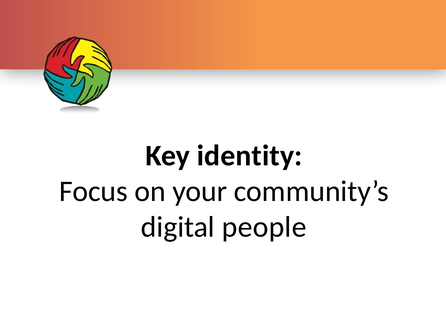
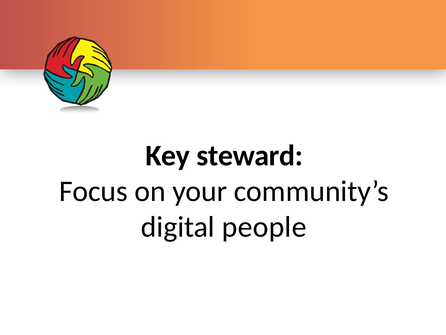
identity: identity -> steward
